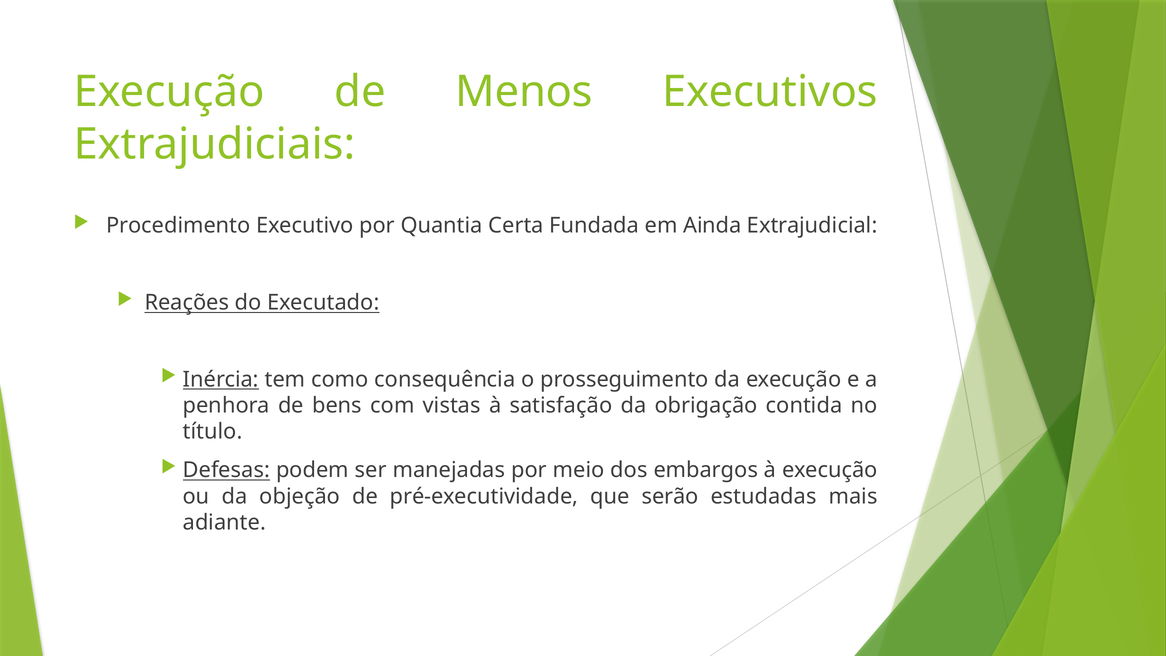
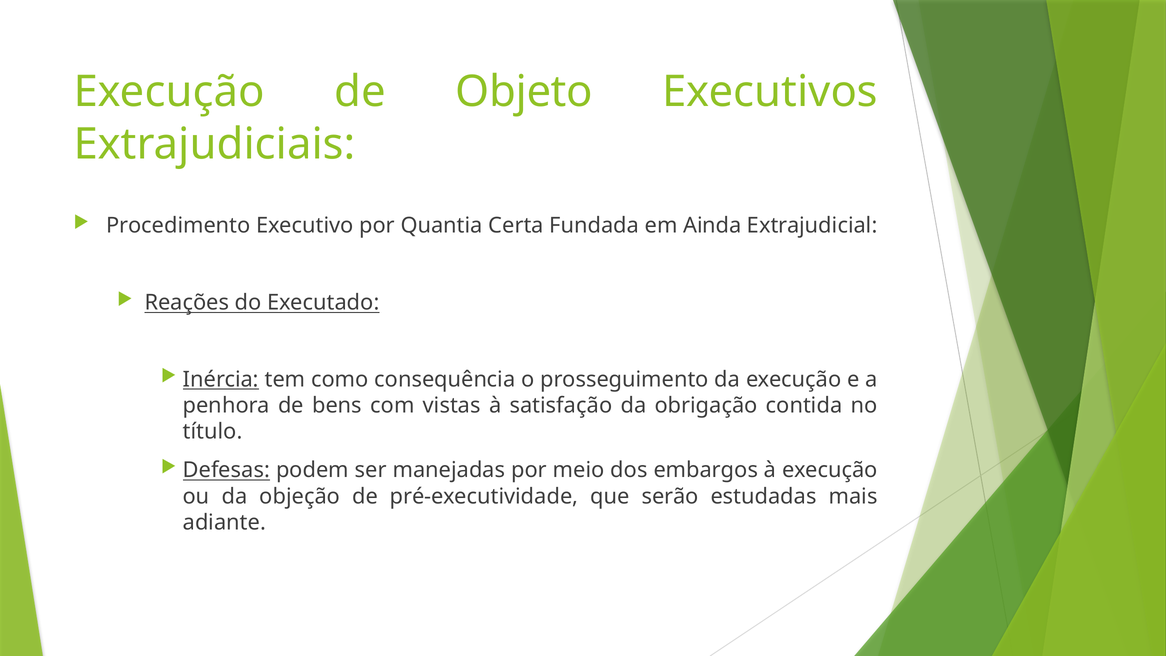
Menos: Menos -> Objeto
